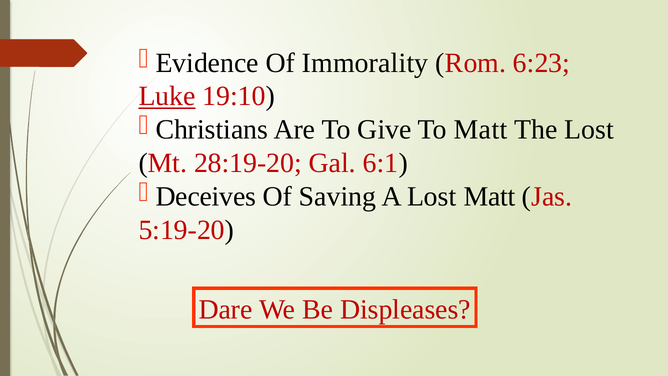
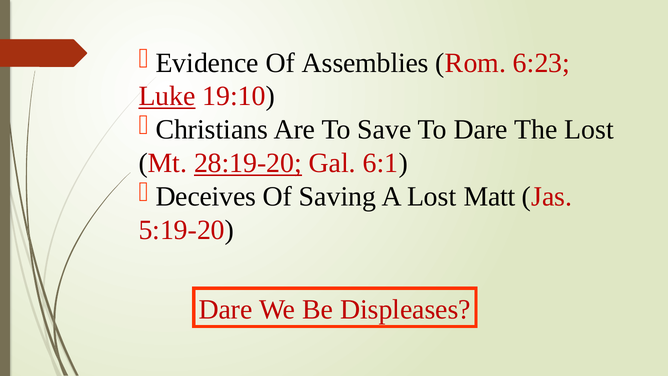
Immorality: Immorality -> Assemblies
Give: Give -> Save
To Matt: Matt -> Dare
28:19-20 underline: none -> present
